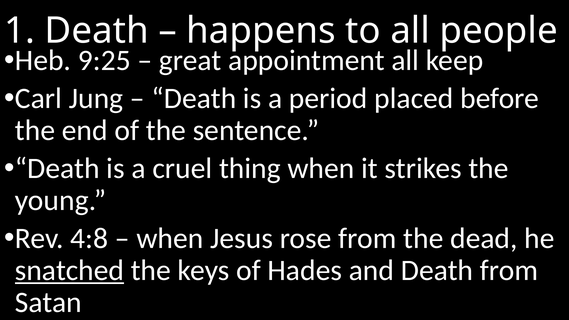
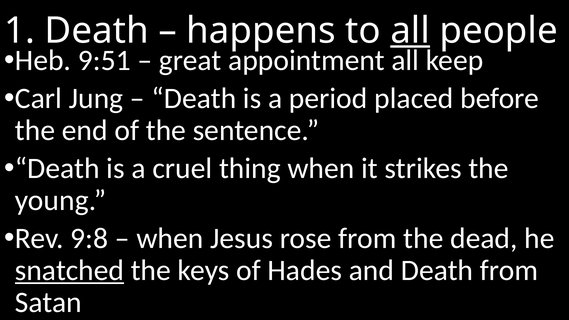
all at (410, 31) underline: none -> present
9:25: 9:25 -> 9:51
4:8: 4:8 -> 9:8
